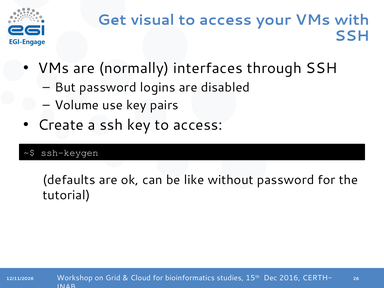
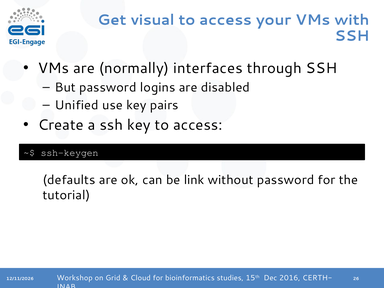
Volume: Volume -> Unified
like: like -> link
